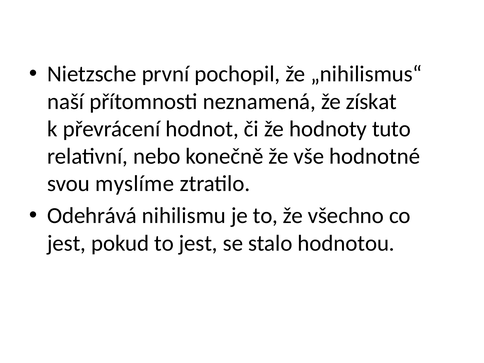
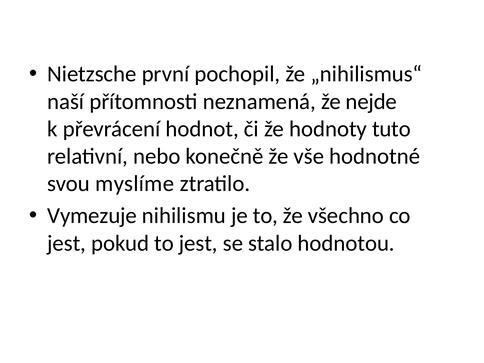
získat: získat -> nejde
Odehrává: Odehrává -> Vymezuje
